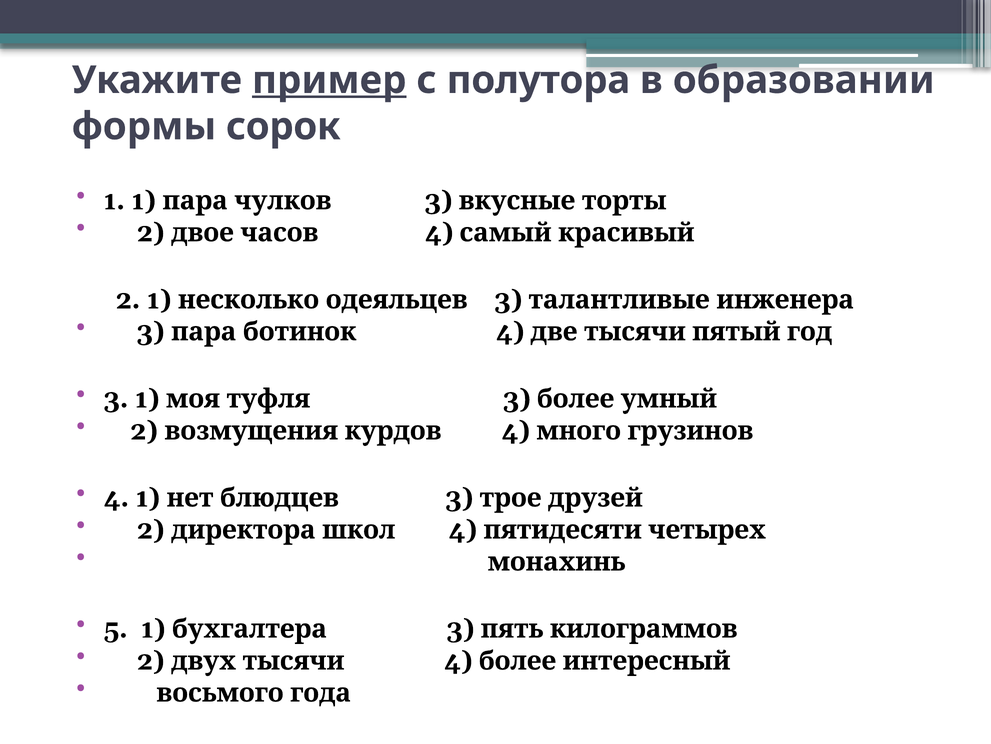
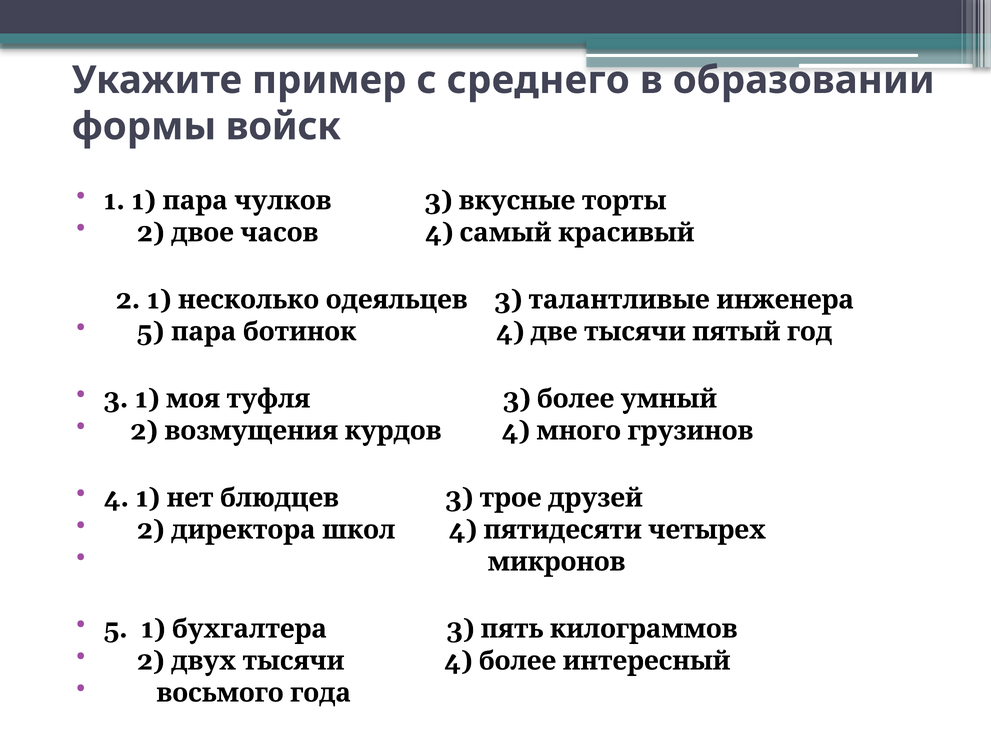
пример underline: present -> none
полутора: полутора -> среднего
сорок: сорок -> войск
3 at (151, 331): 3 -> 5
монахинь: монахинь -> микронов
